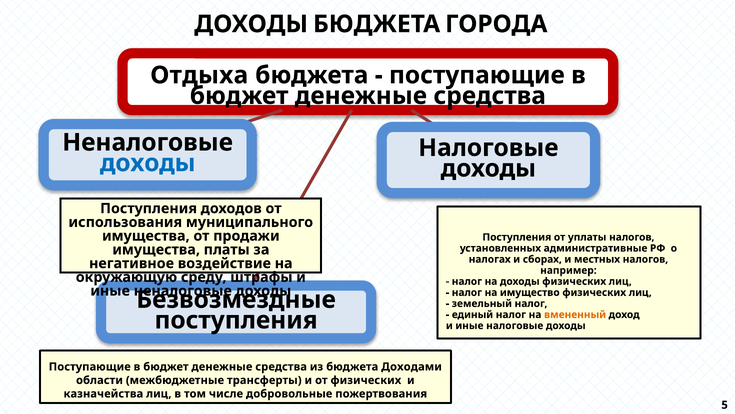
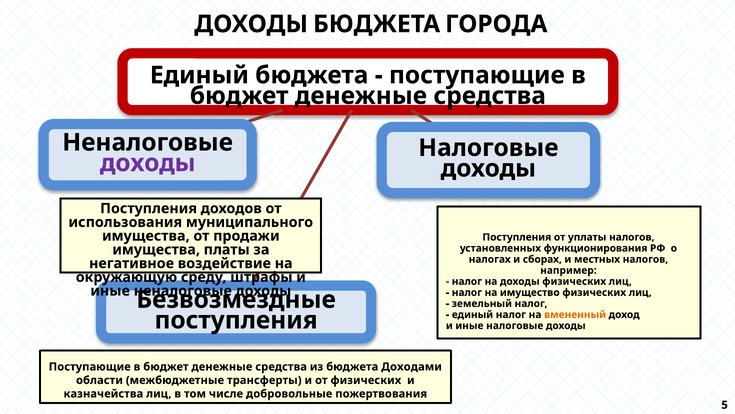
Отдыха at (199, 75): Отдыха -> Единый
доходы at (148, 163) colour: blue -> purple
административные: административные -> функционирования
